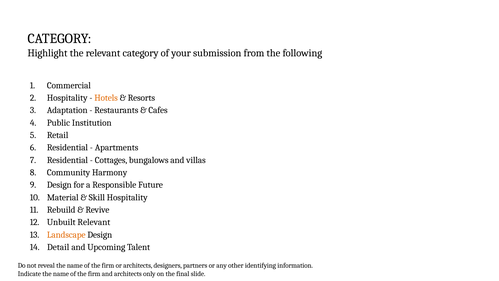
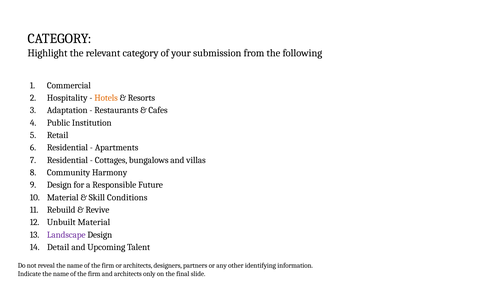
Skill Hospitality: Hospitality -> Conditions
Unbuilt Relevant: Relevant -> Material
Landscape colour: orange -> purple
